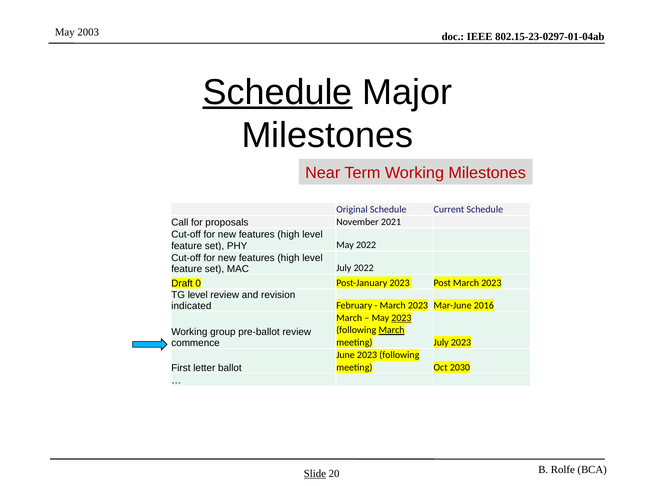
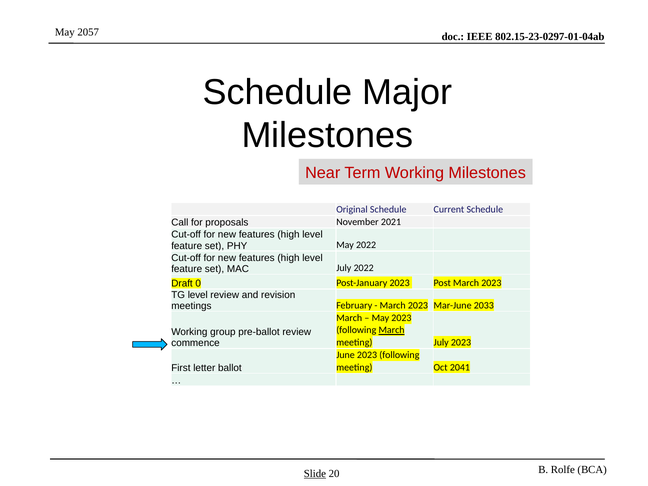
2003: 2003 -> 2057
Schedule at (278, 92) underline: present -> none
indicated: indicated -> meetings
2016: 2016 -> 2033
2023 at (401, 318) underline: present -> none
2030: 2030 -> 2041
